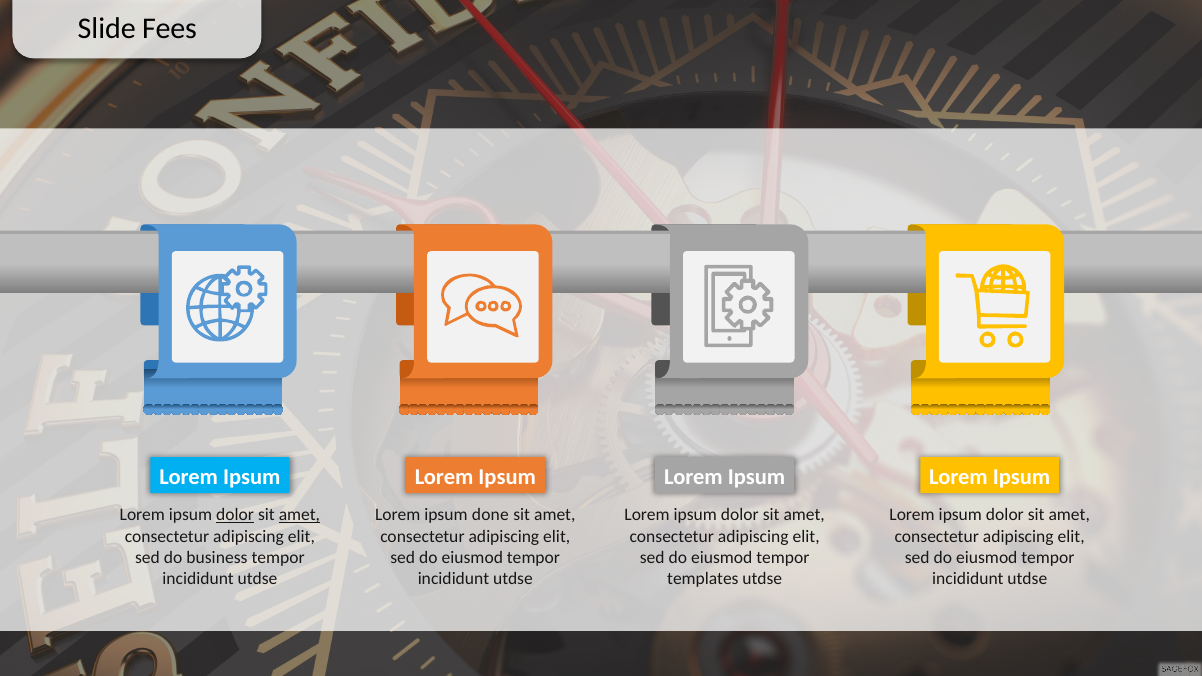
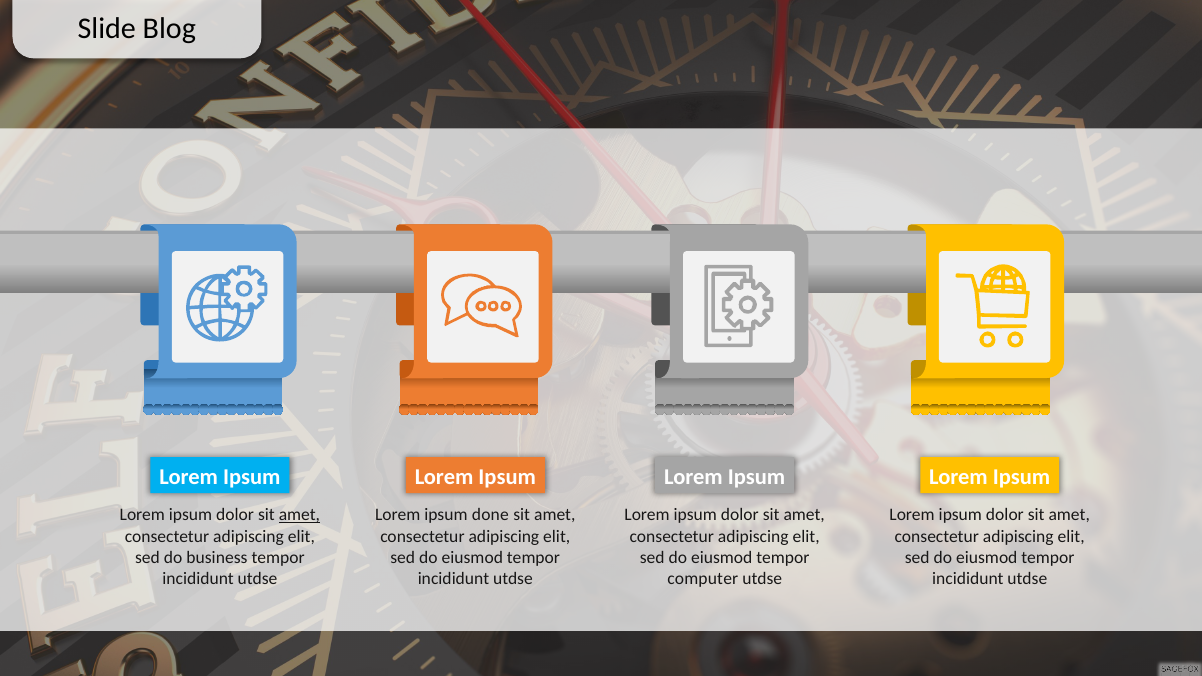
Fees: Fees -> Blog
dolor at (235, 515) underline: present -> none
templates: templates -> computer
